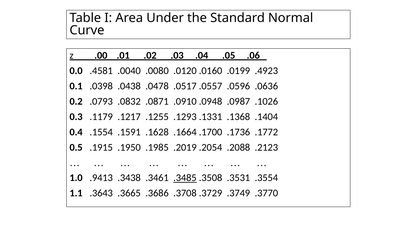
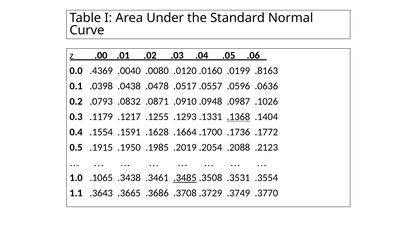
.4581: .4581 -> .4369
.4923: .4923 -> .8163
.1368 underline: none -> present
.9413: .9413 -> .1065
